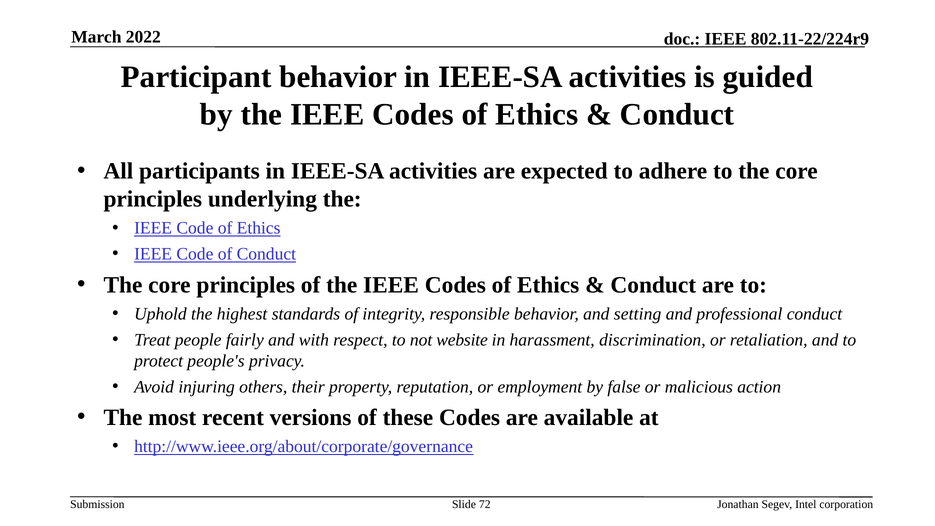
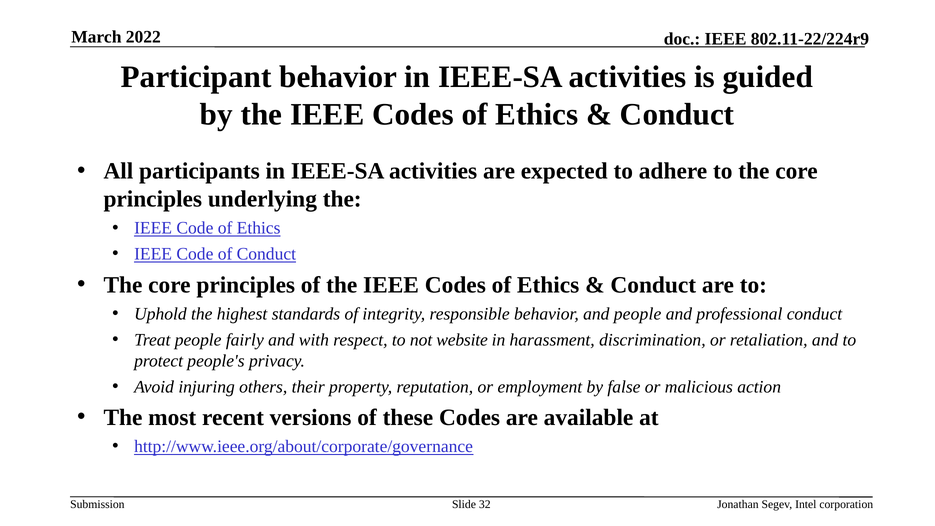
and setting: setting -> people
72: 72 -> 32
